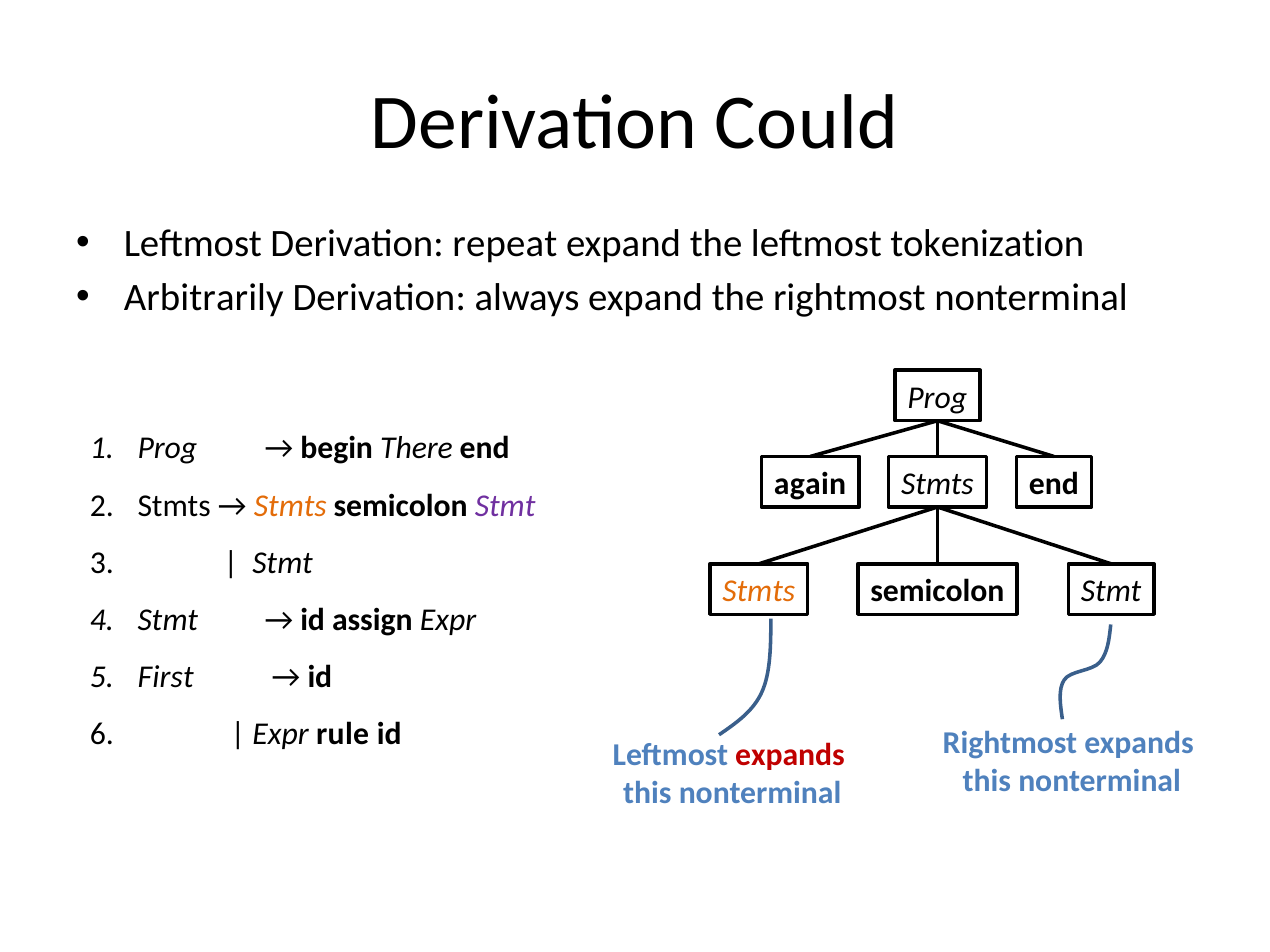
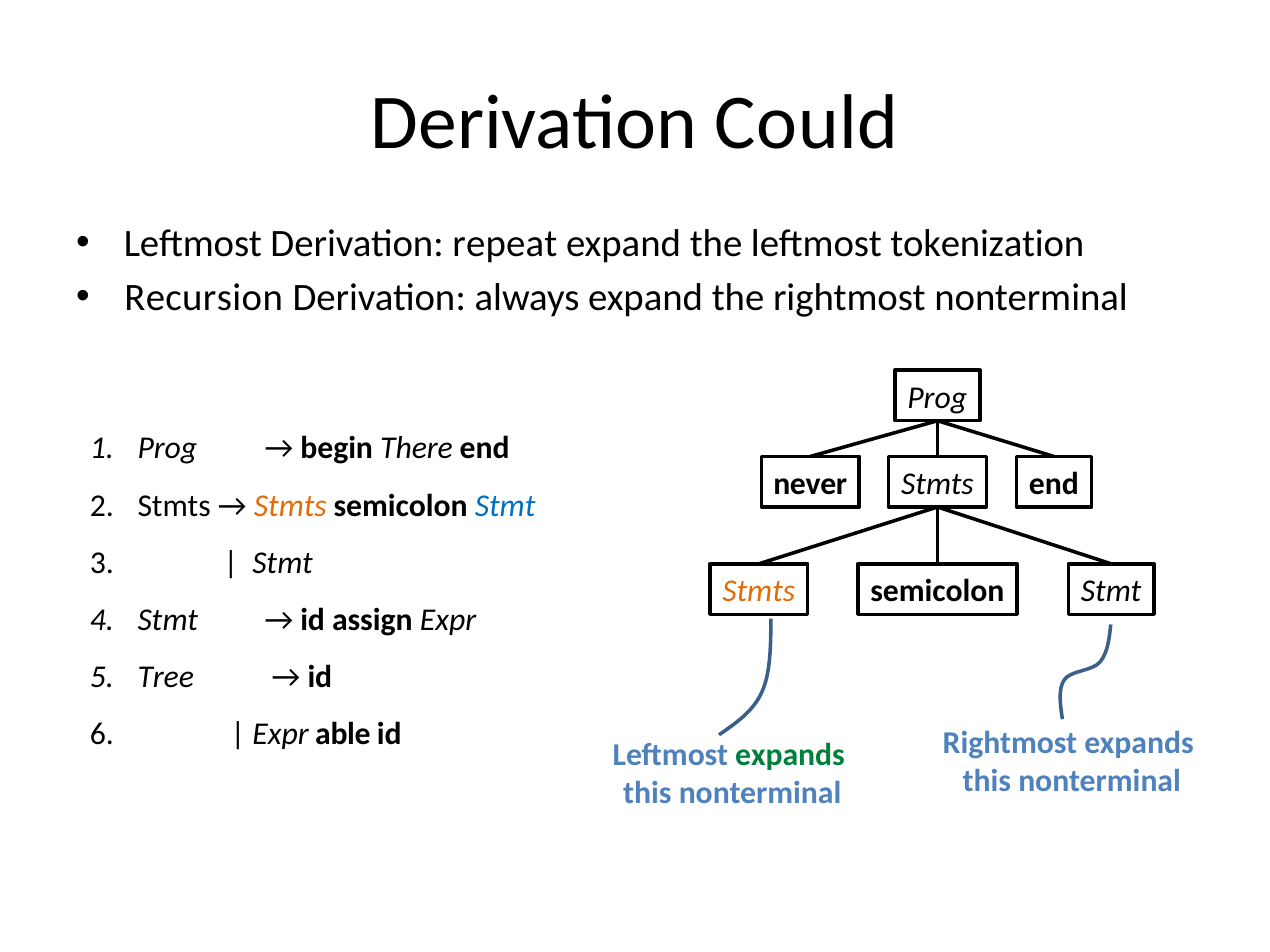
Arbitrarily: Arbitrarily -> Recursion
again: again -> never
Stmt at (505, 506) colour: purple -> blue
First: First -> Tree
rule: rule -> able
expands at (790, 755) colour: red -> green
